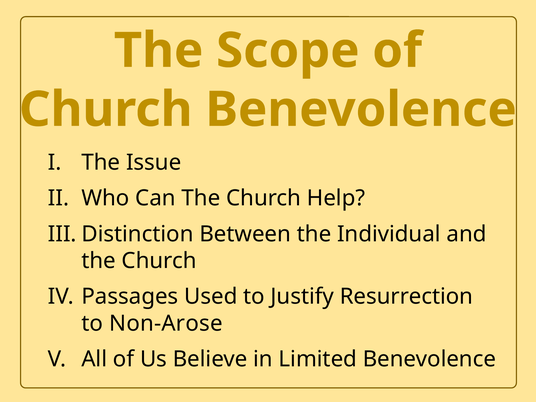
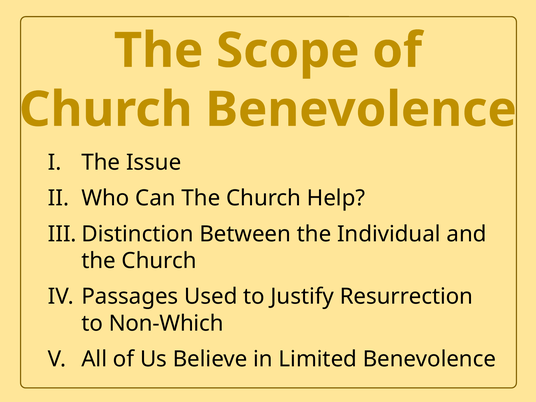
Non-Arose: Non-Arose -> Non-Which
